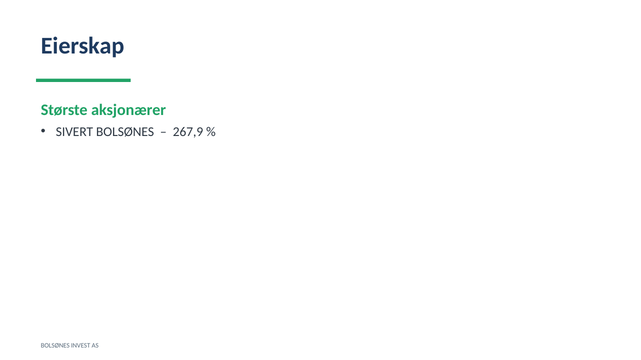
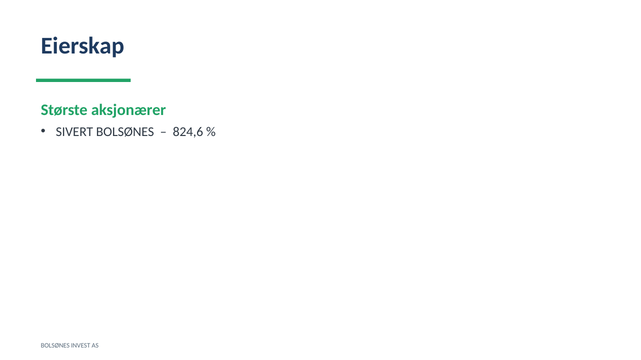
267,9: 267,9 -> 824,6
